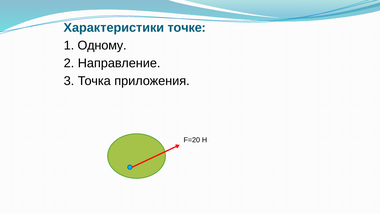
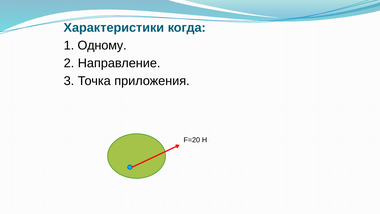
точке: точке -> когда
